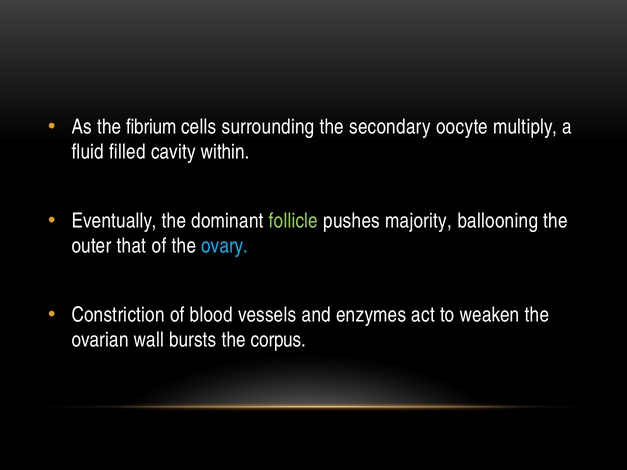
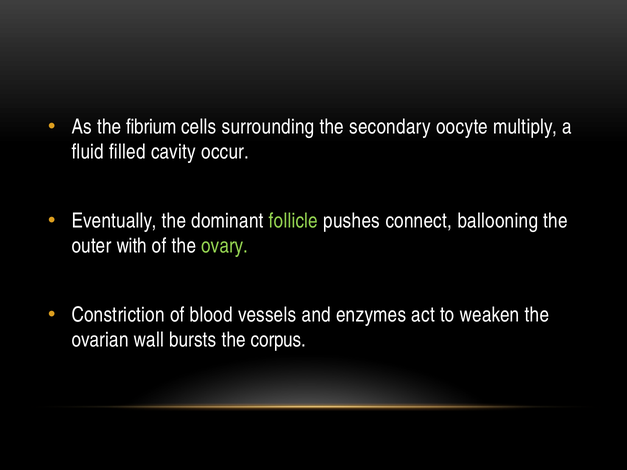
within: within -> occur
majority: majority -> connect
that: that -> with
ovary colour: light blue -> light green
